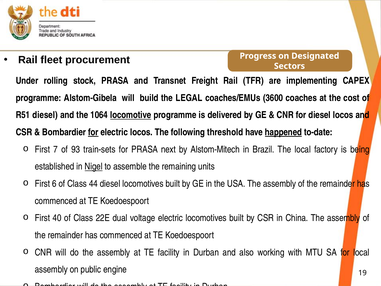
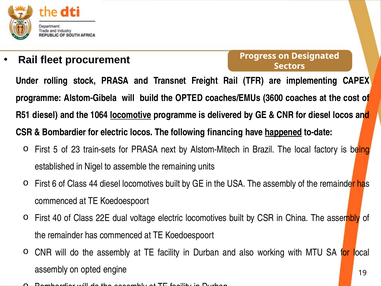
the LEGAL: LEGAL -> OPTED
for at (93, 132) underline: present -> none
threshold: threshold -> financing
7: 7 -> 5
93: 93 -> 23
Nigel underline: present -> none
on public: public -> opted
